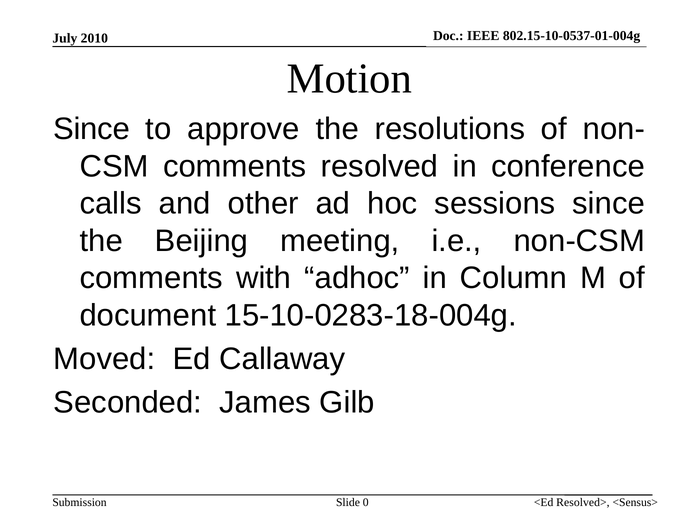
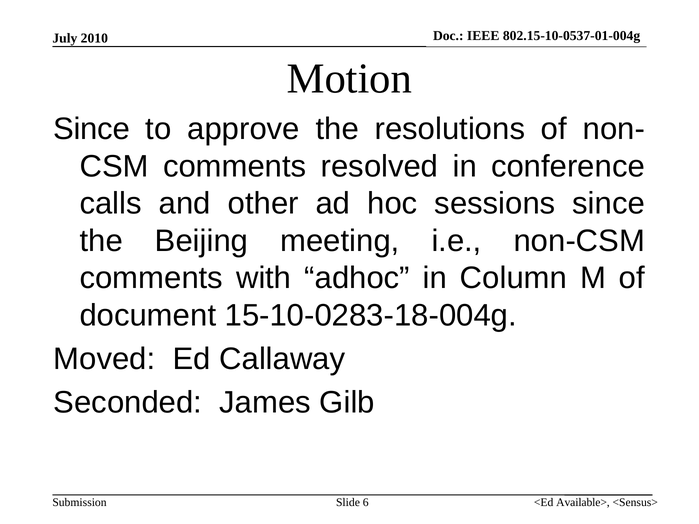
0: 0 -> 6
Resolved>: Resolved> -> Available>
